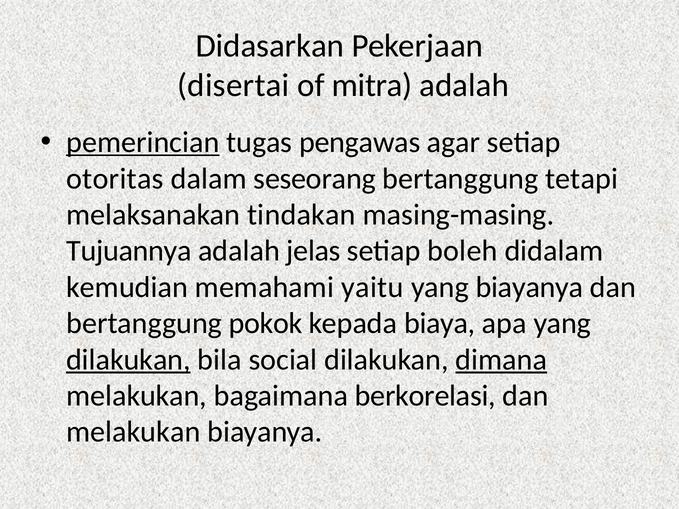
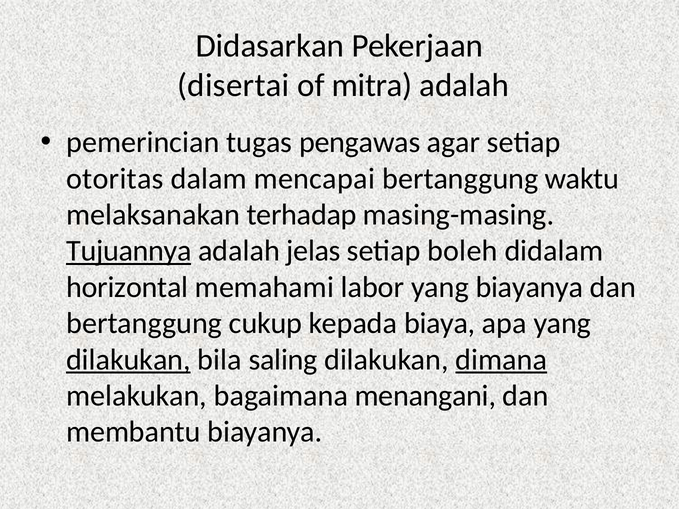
pemerincian underline: present -> none
seseorang: seseorang -> mencapai
tetapi: tetapi -> waktu
tindakan: tindakan -> terhadap
Tujuannya underline: none -> present
kemudian: kemudian -> horizontal
yaitu: yaitu -> labor
pokok: pokok -> cukup
social: social -> saling
berkorelasi: berkorelasi -> menangani
melakukan at (133, 432): melakukan -> membantu
